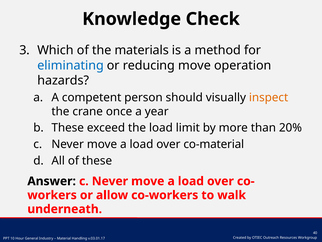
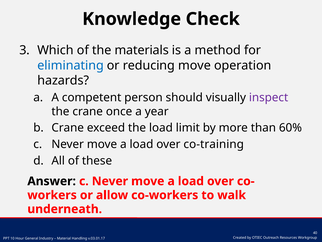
inspect colour: orange -> purple
These at (68, 128): These -> Crane
20%: 20% -> 60%
co-material: co-material -> co-training
